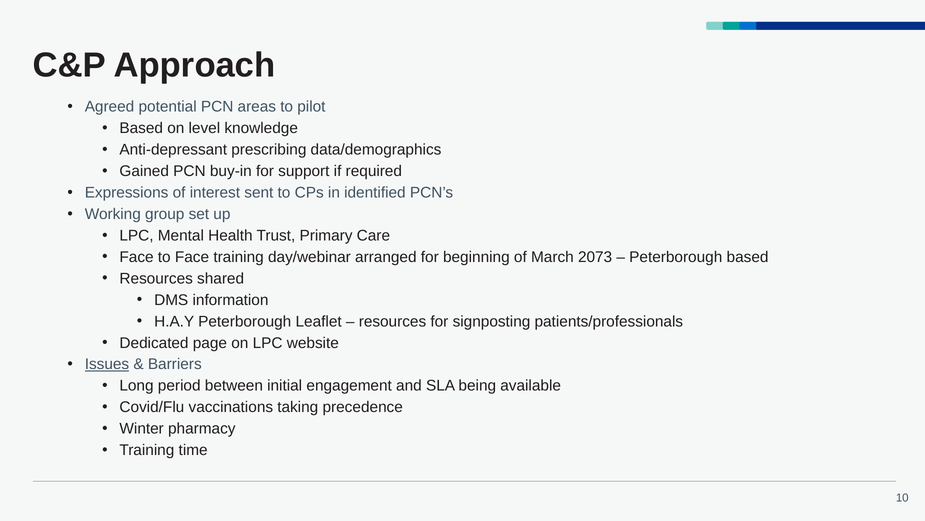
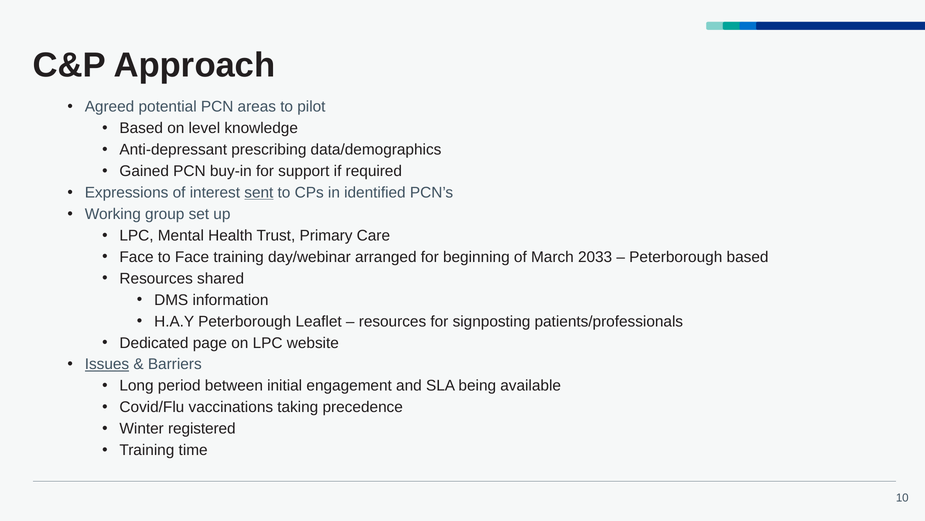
sent underline: none -> present
2073: 2073 -> 2033
pharmacy: pharmacy -> registered
